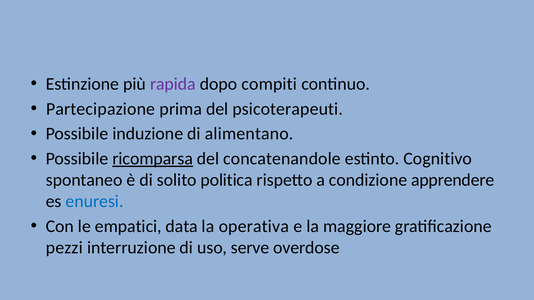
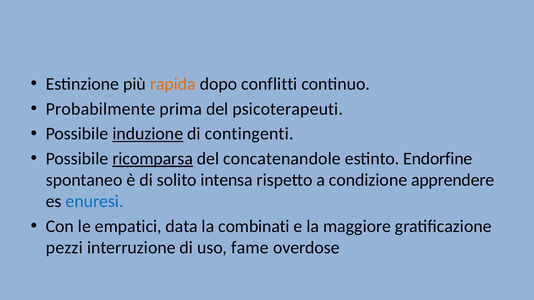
rapida colour: purple -> orange
compiti: compiti -> conflitti
Partecipazione: Partecipazione -> Probabilmente
induzione underline: none -> present
alimentano: alimentano -> contingenti
Cognitivo: Cognitivo -> Endorfine
politica: politica -> intensa
operativa: operativa -> combinati
serve: serve -> fame
